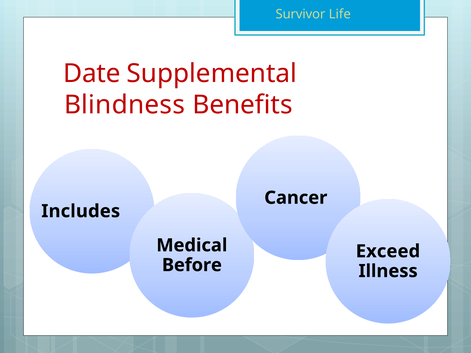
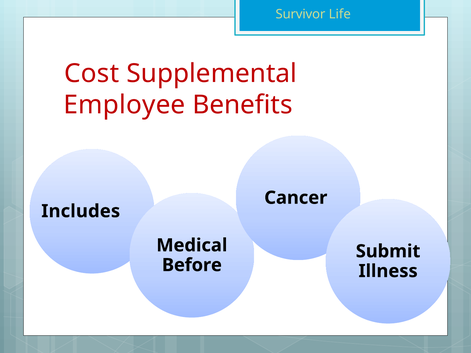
Date: Date -> Cost
Blindness: Blindness -> Employee
Exceed: Exceed -> Submit
